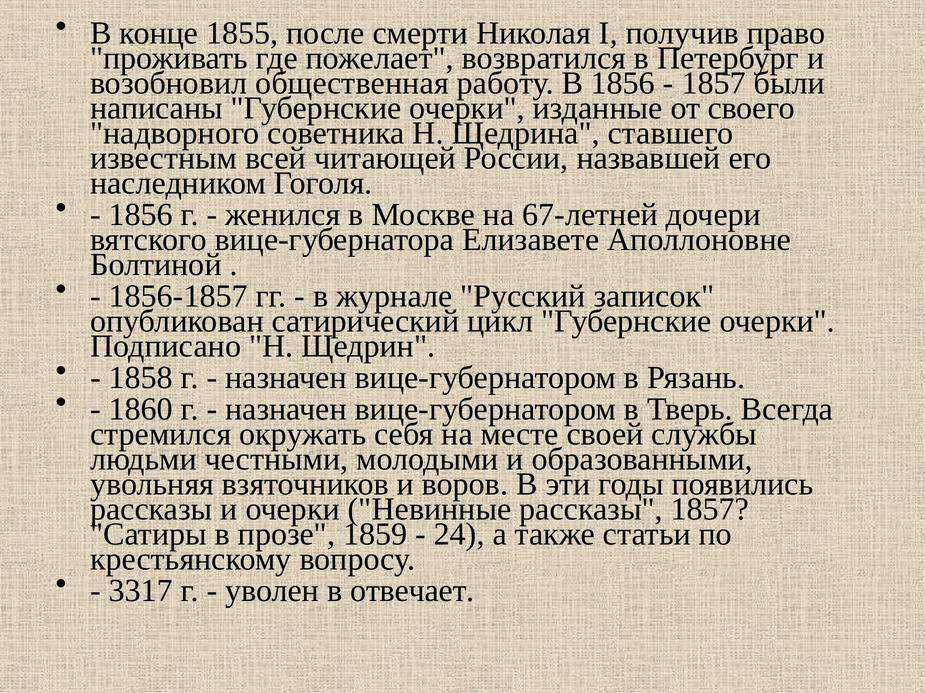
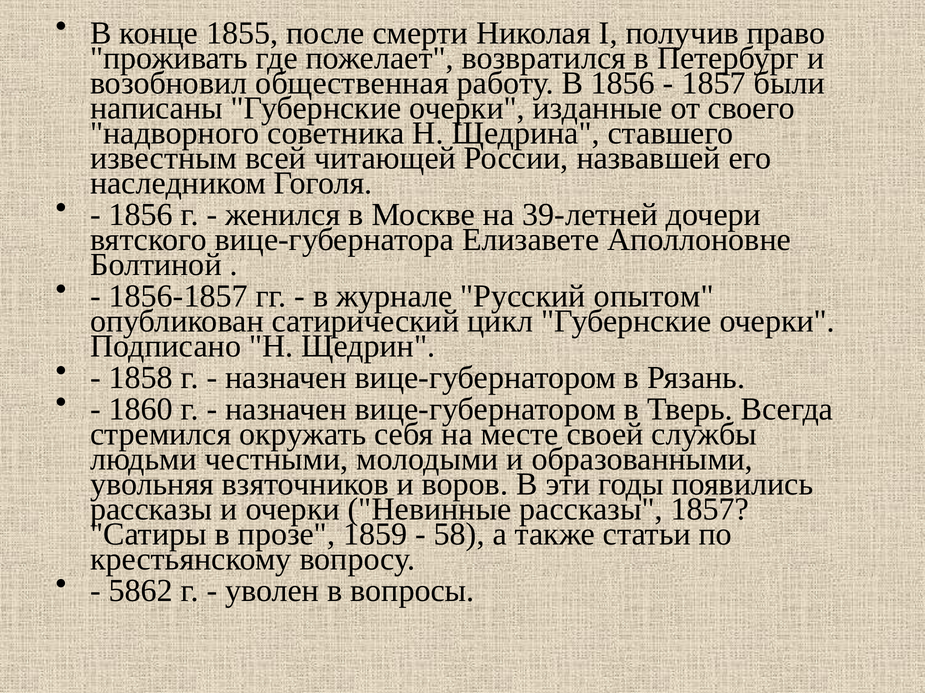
67-летней: 67-летней -> 39-летней
записок: записок -> опытом
24: 24 -> 58
3317: 3317 -> 5862
отвечает: отвечает -> вопросы
